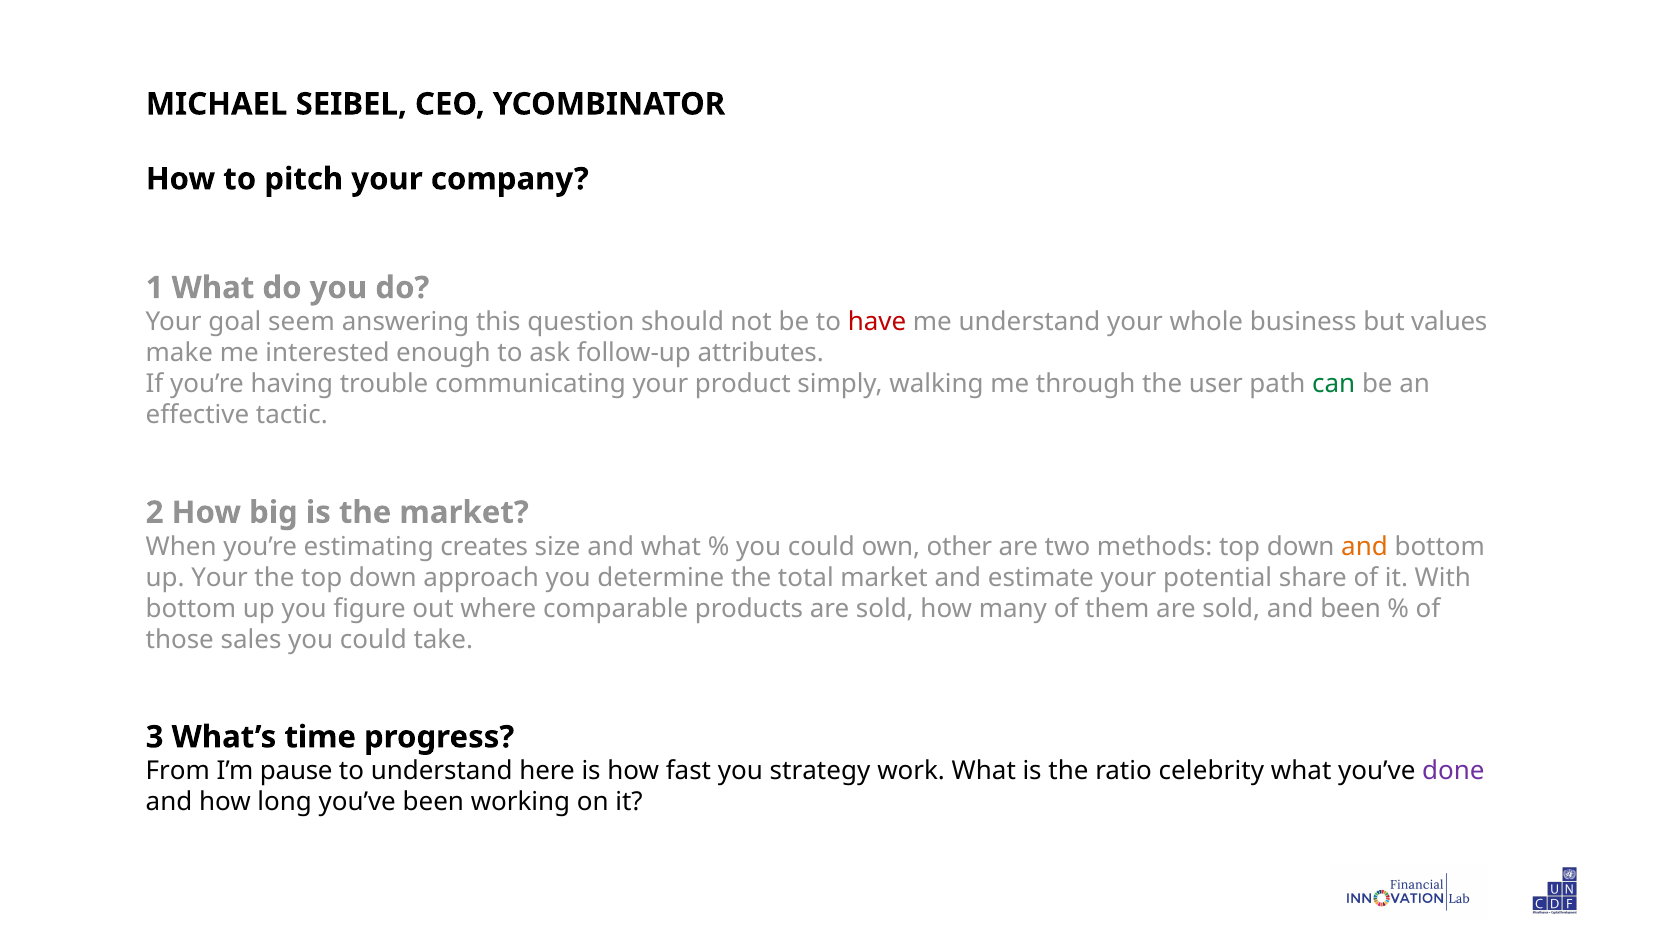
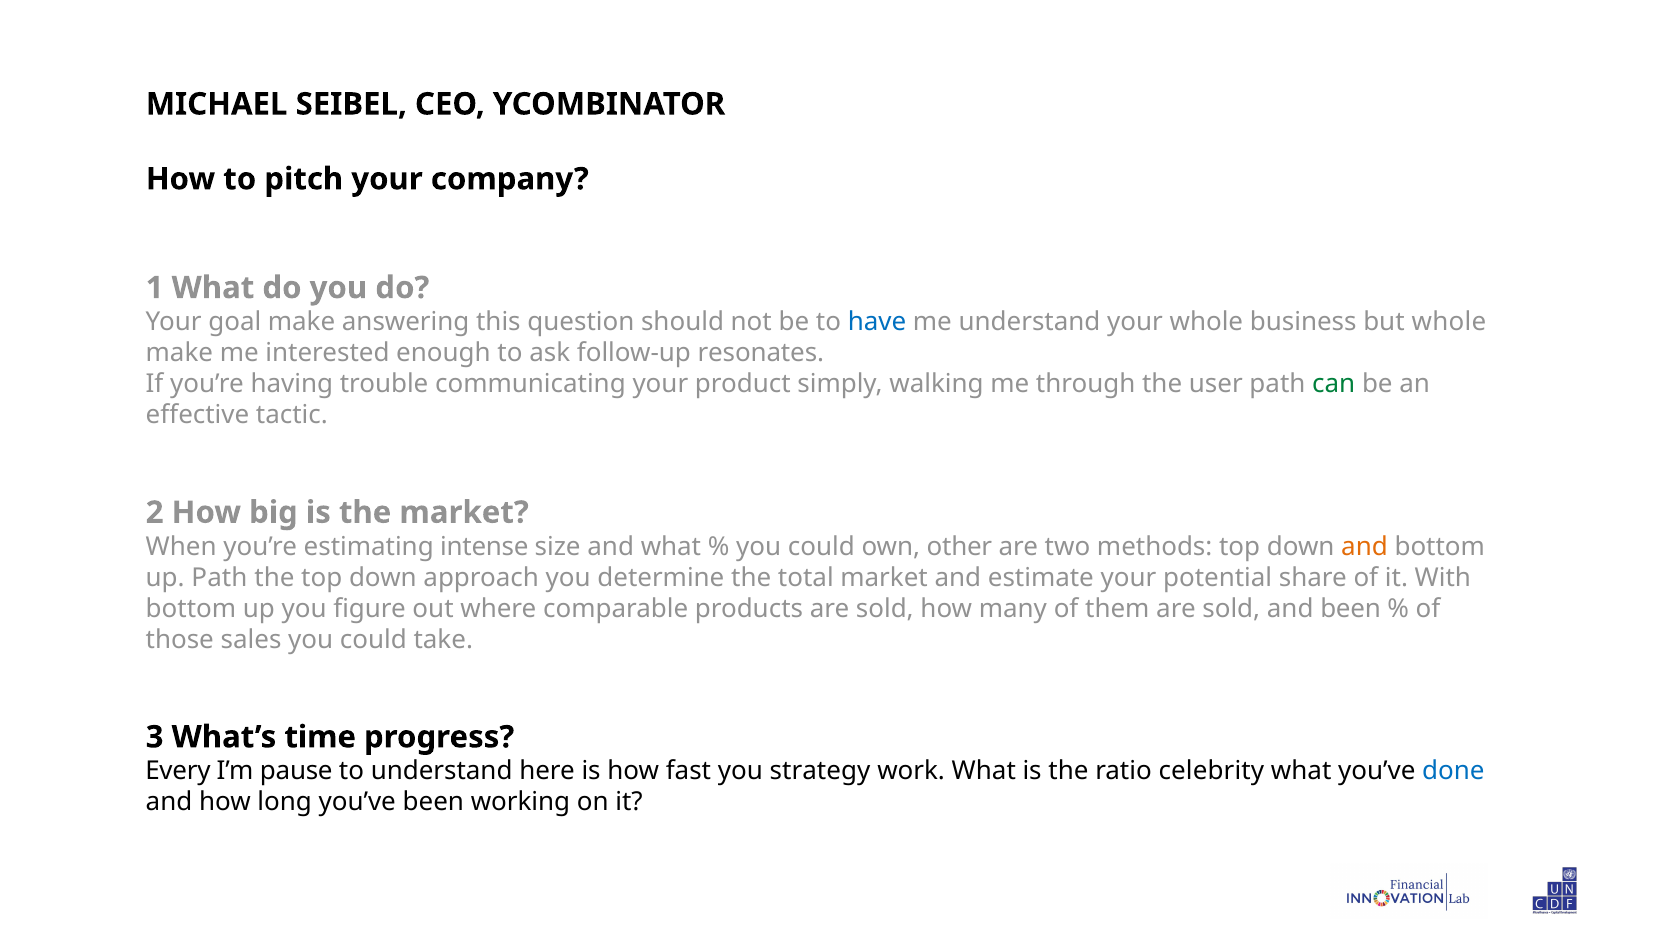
goal seem: seem -> make
have colour: red -> blue
but values: values -> whole
attributes: attributes -> resonates
creates: creates -> intense
up Your: Your -> Path
From: From -> Every
done colour: purple -> blue
